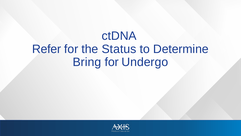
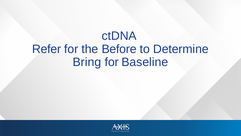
Status: Status -> Before
Undergo: Undergo -> Baseline
